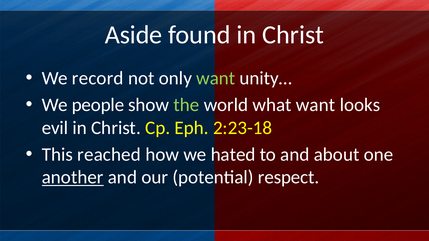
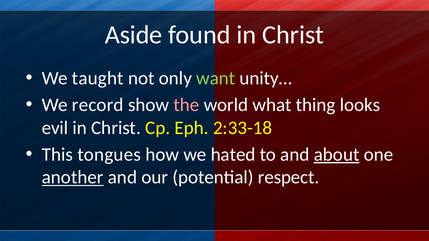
record: record -> taught
people: people -> record
the colour: light green -> pink
what want: want -> thing
2:23-18: 2:23-18 -> 2:33-18
reached: reached -> tongues
about underline: none -> present
